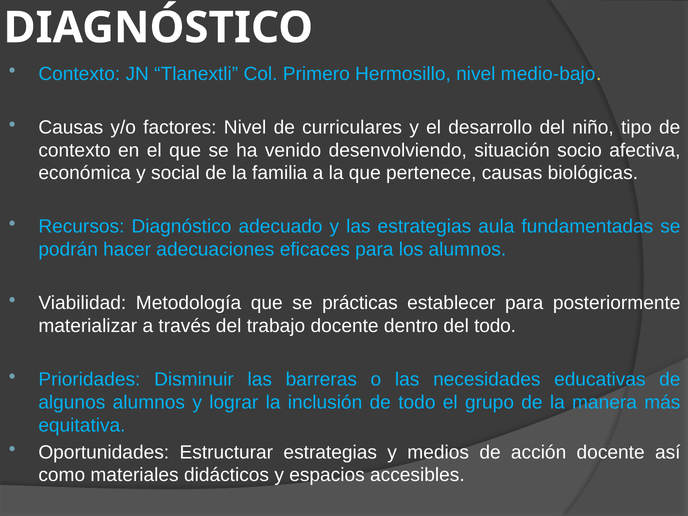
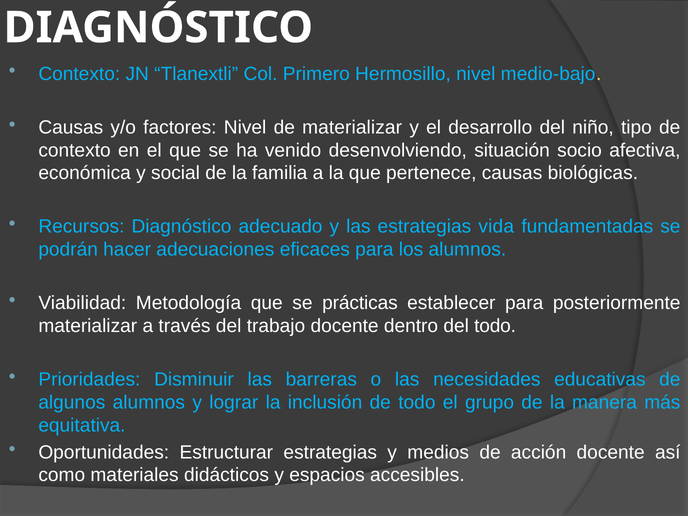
de curriculares: curriculares -> materializar
aula: aula -> vida
